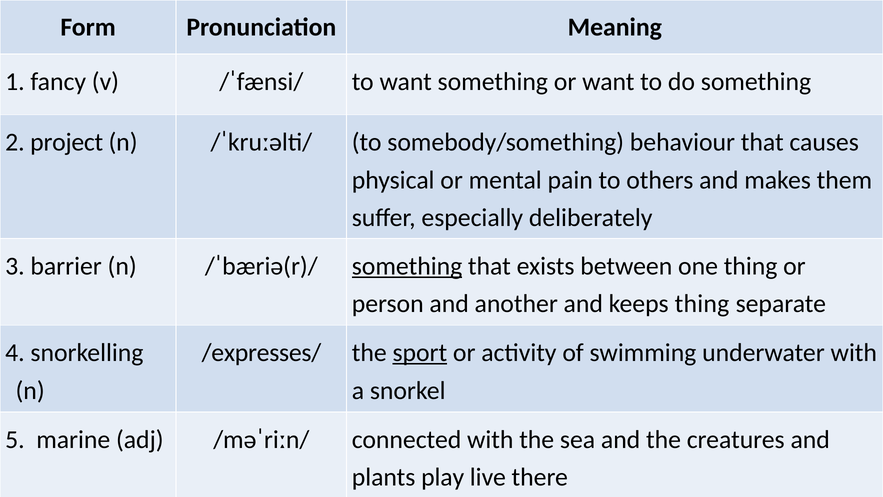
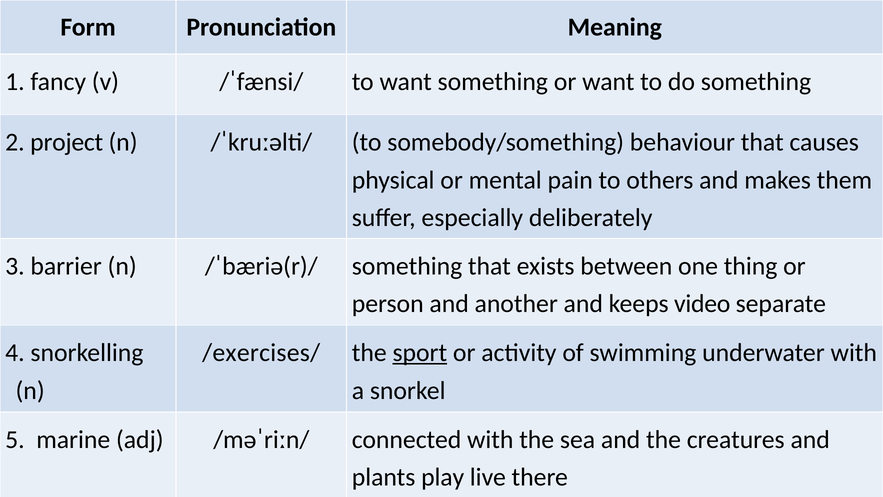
something at (407, 266) underline: present -> none
keeps thing: thing -> video
/expresses/: /expresses/ -> /exercises/
